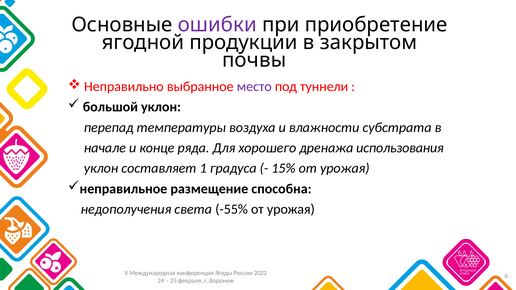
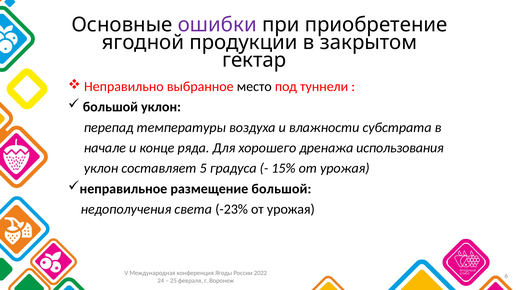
почвы: почвы -> гектар
место colour: purple -> black
1: 1 -> 5
размещение способна: способна -> большой
-55%: -55% -> -23%
